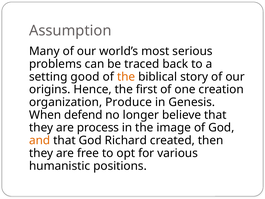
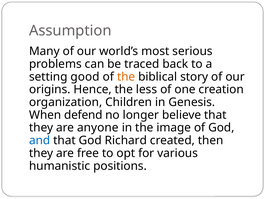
first: first -> less
Produce: Produce -> Children
process: process -> anyone
and colour: orange -> blue
